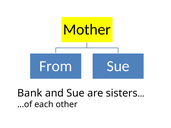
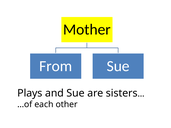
Bank: Bank -> Plays
